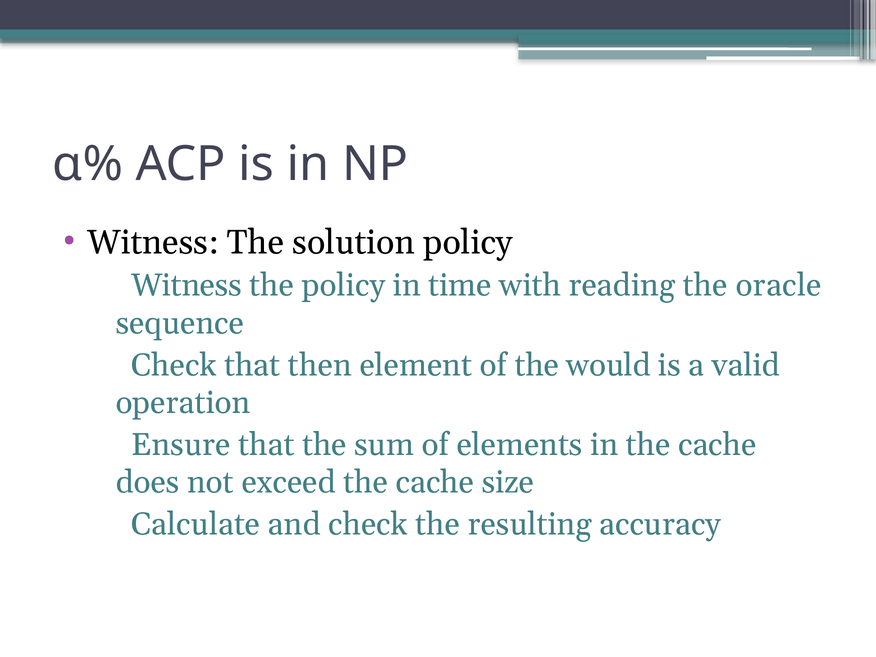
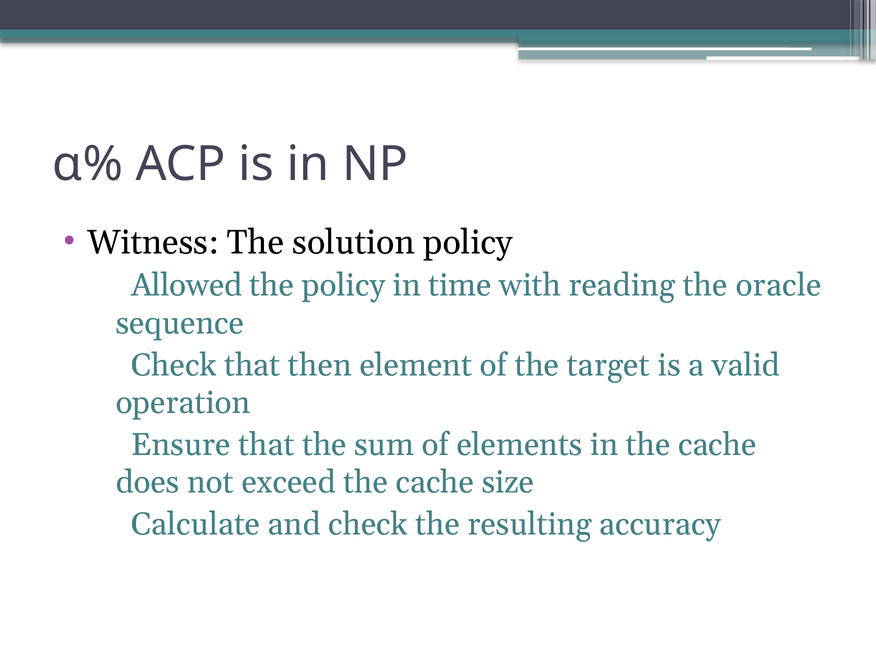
Witness at (187, 286): Witness -> Allowed
would: would -> target
